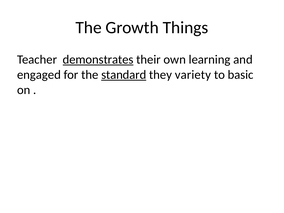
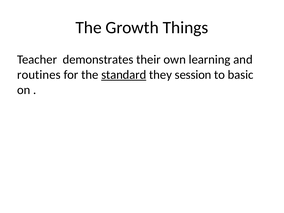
demonstrates underline: present -> none
engaged: engaged -> routines
variety: variety -> session
